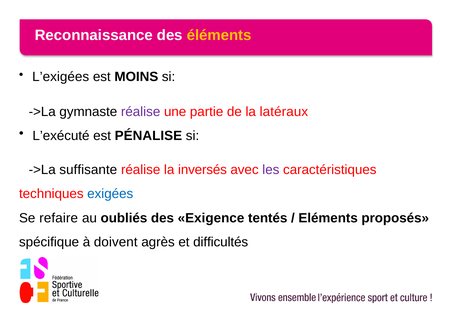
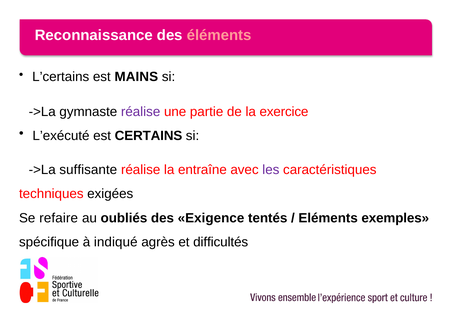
éléments colour: yellow -> pink
L’exigées: L’exigées -> L’certains
MOINS: MOINS -> MAINS
latéraux: latéraux -> exercice
PÉNALISE: PÉNALISE -> CERTAINS
inversés: inversés -> entraîne
exigées colour: blue -> black
proposés: proposés -> exemples
doivent: doivent -> indiqué
